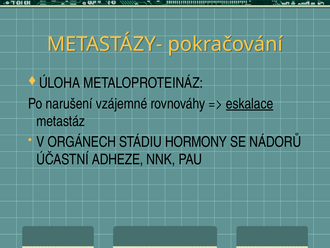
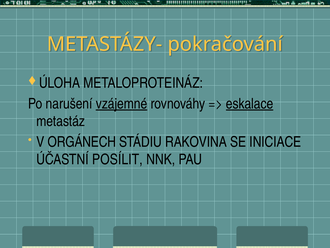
vzájemné underline: none -> present
HORMONY: HORMONY -> RAKOVINA
NÁDORŮ: NÁDORŮ -> INICIACE
ADHEZE: ADHEZE -> POSÍLIT
